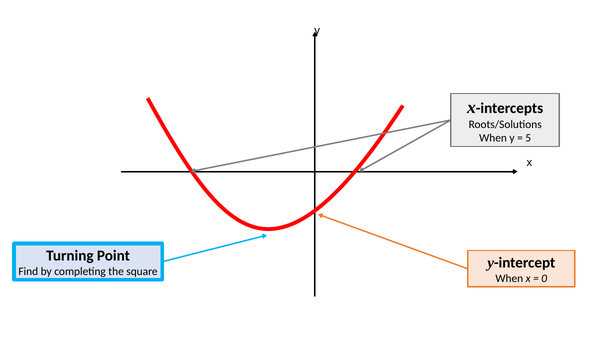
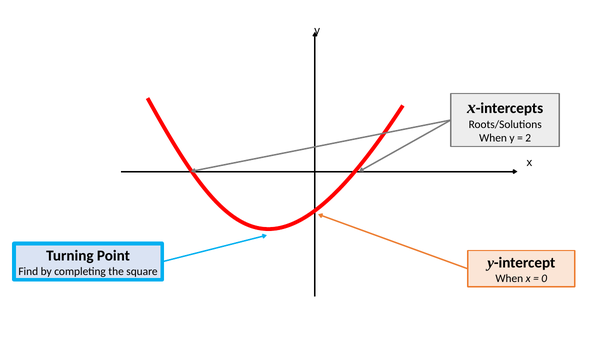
5: 5 -> 2
